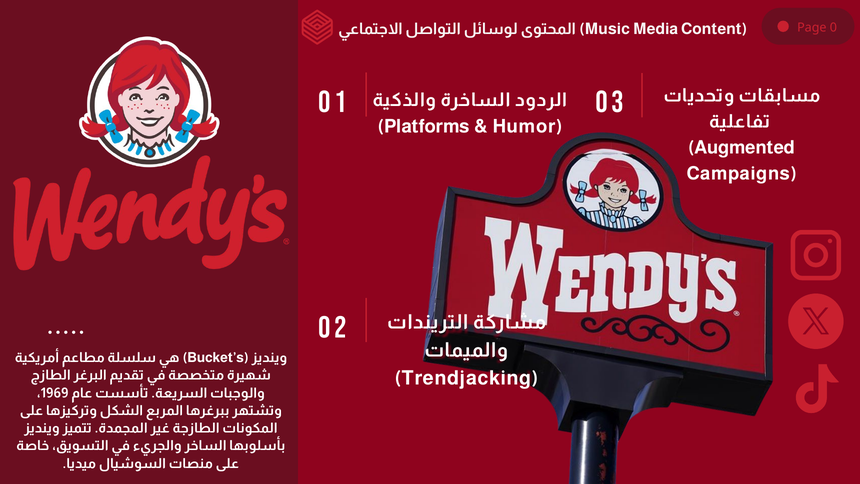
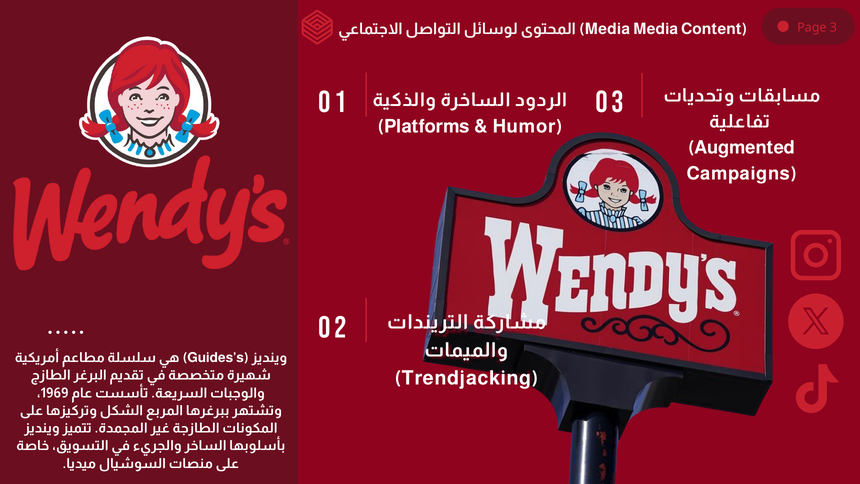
Music at (605, 29): Music -> Media
0: 0 -> 3
Bucket’s: Bucket’s -> Guides’s
